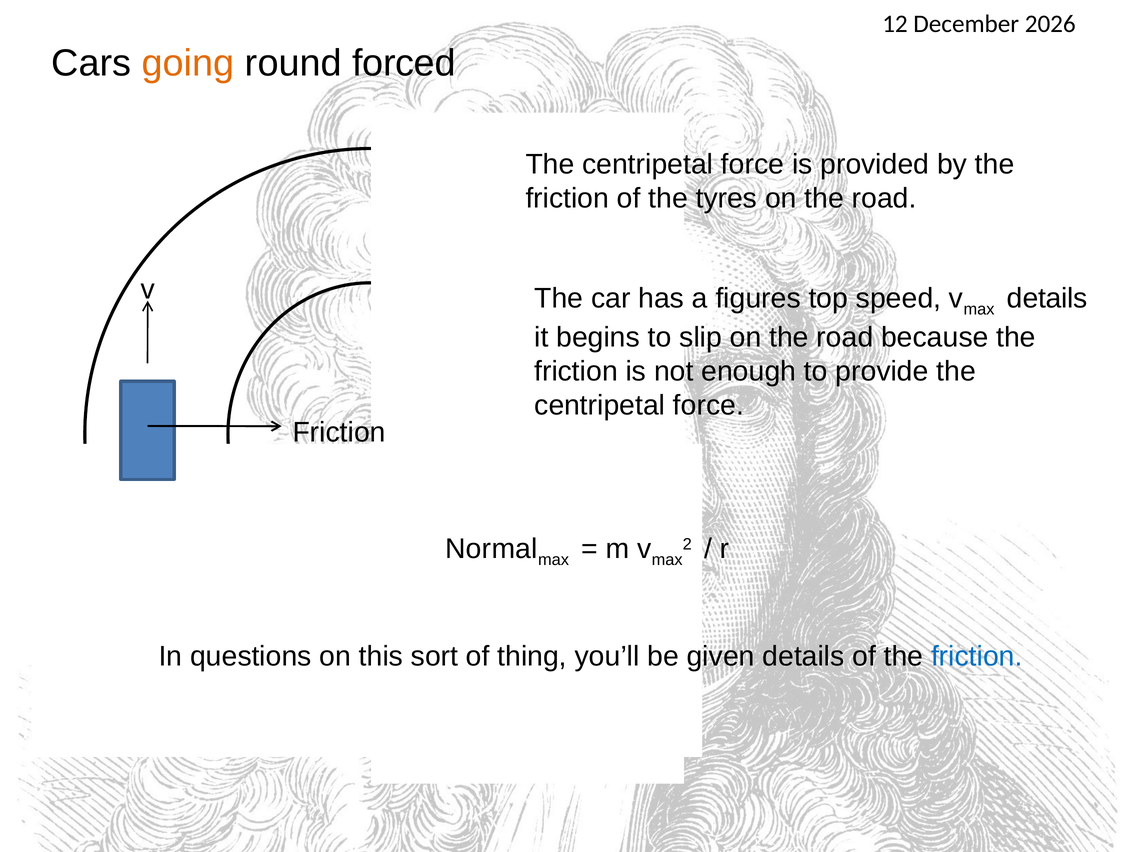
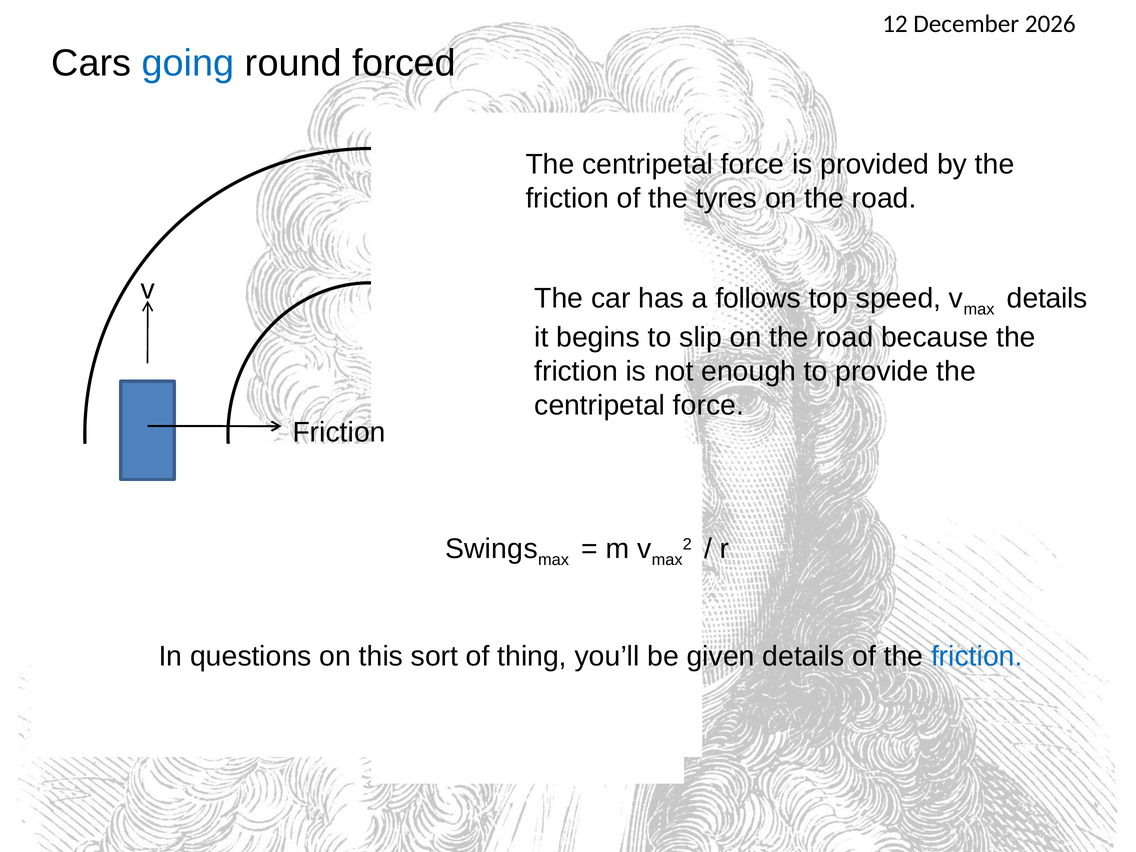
going colour: orange -> blue
figures: figures -> follows
Normal: Normal -> Swings
